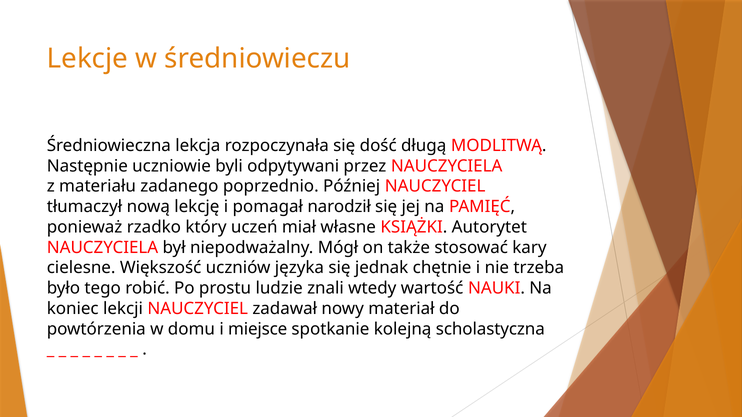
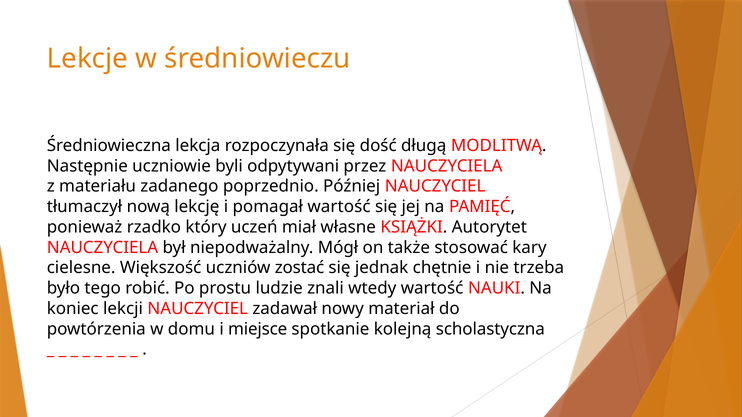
pomagał narodził: narodził -> wartość
języka: języka -> zostać
